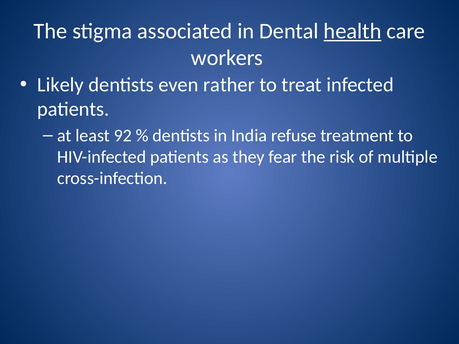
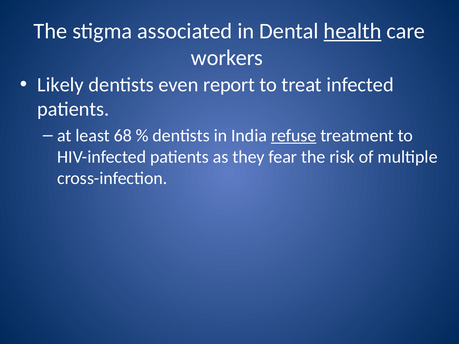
rather: rather -> report
92: 92 -> 68
refuse underline: none -> present
